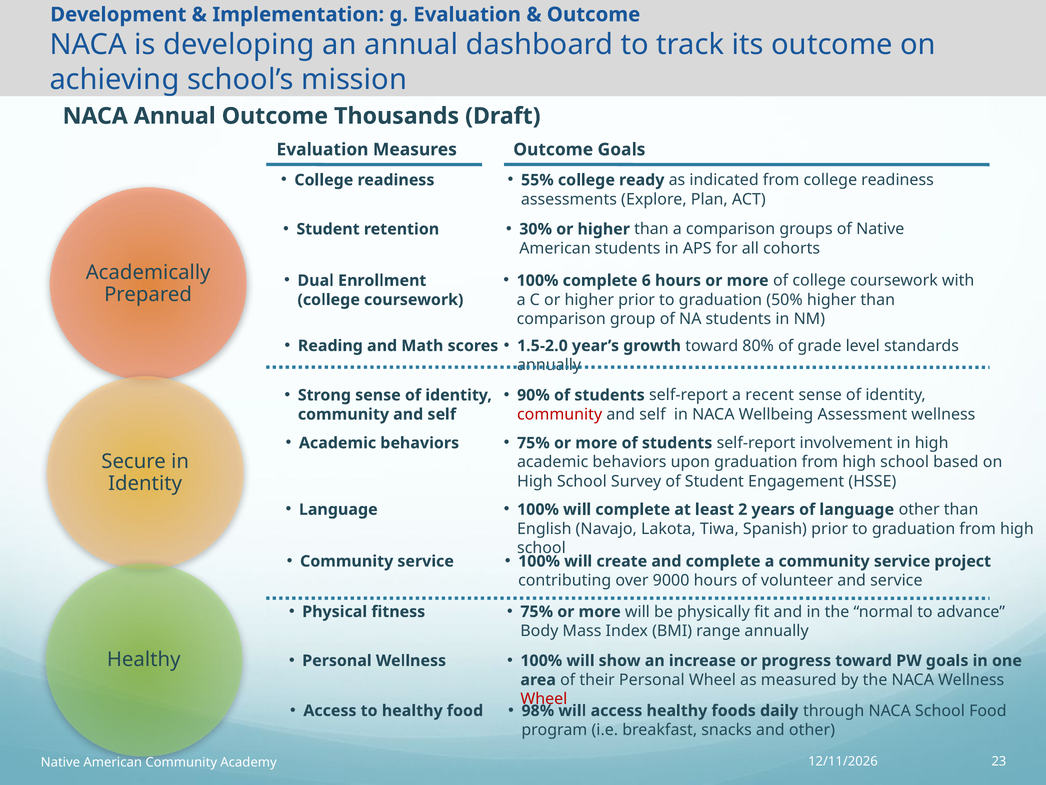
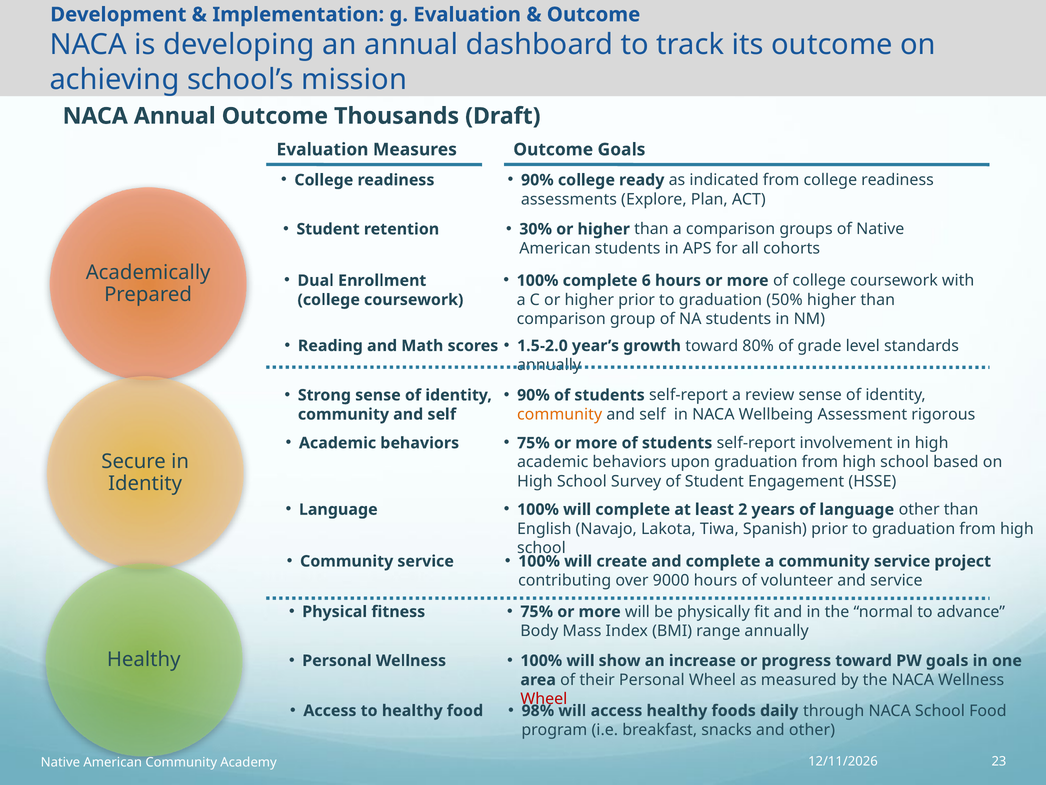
55% at (537, 180): 55% -> 90%
recent: recent -> review
community at (560, 414) colour: red -> orange
Assessment wellness: wellness -> rigorous
